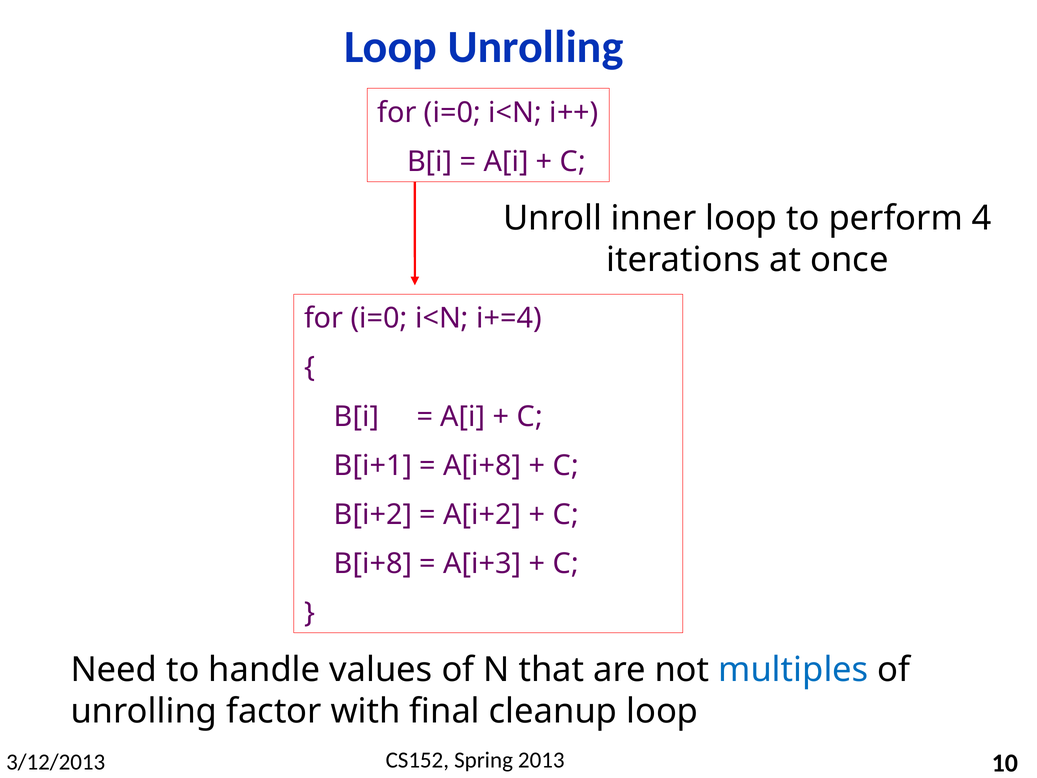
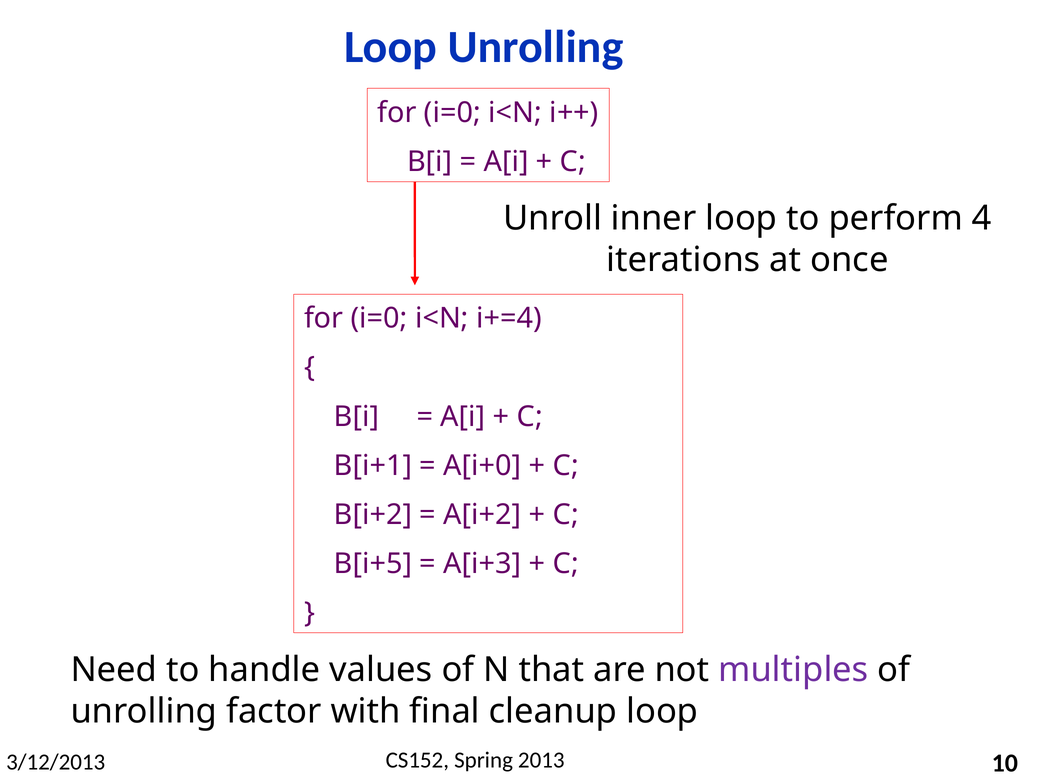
A[i+8: A[i+8 -> A[i+0
B[i+8: B[i+8 -> B[i+5
multiples colour: blue -> purple
